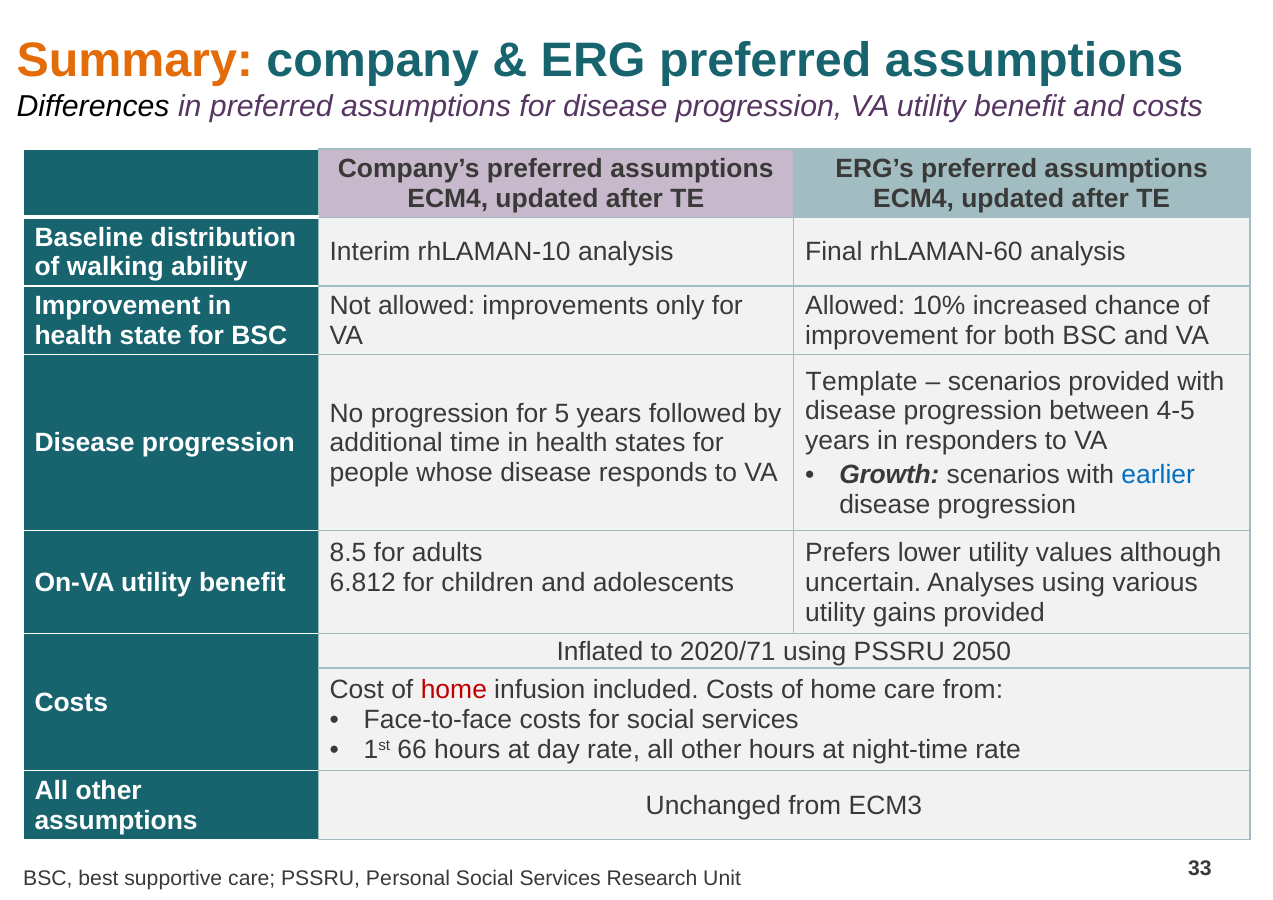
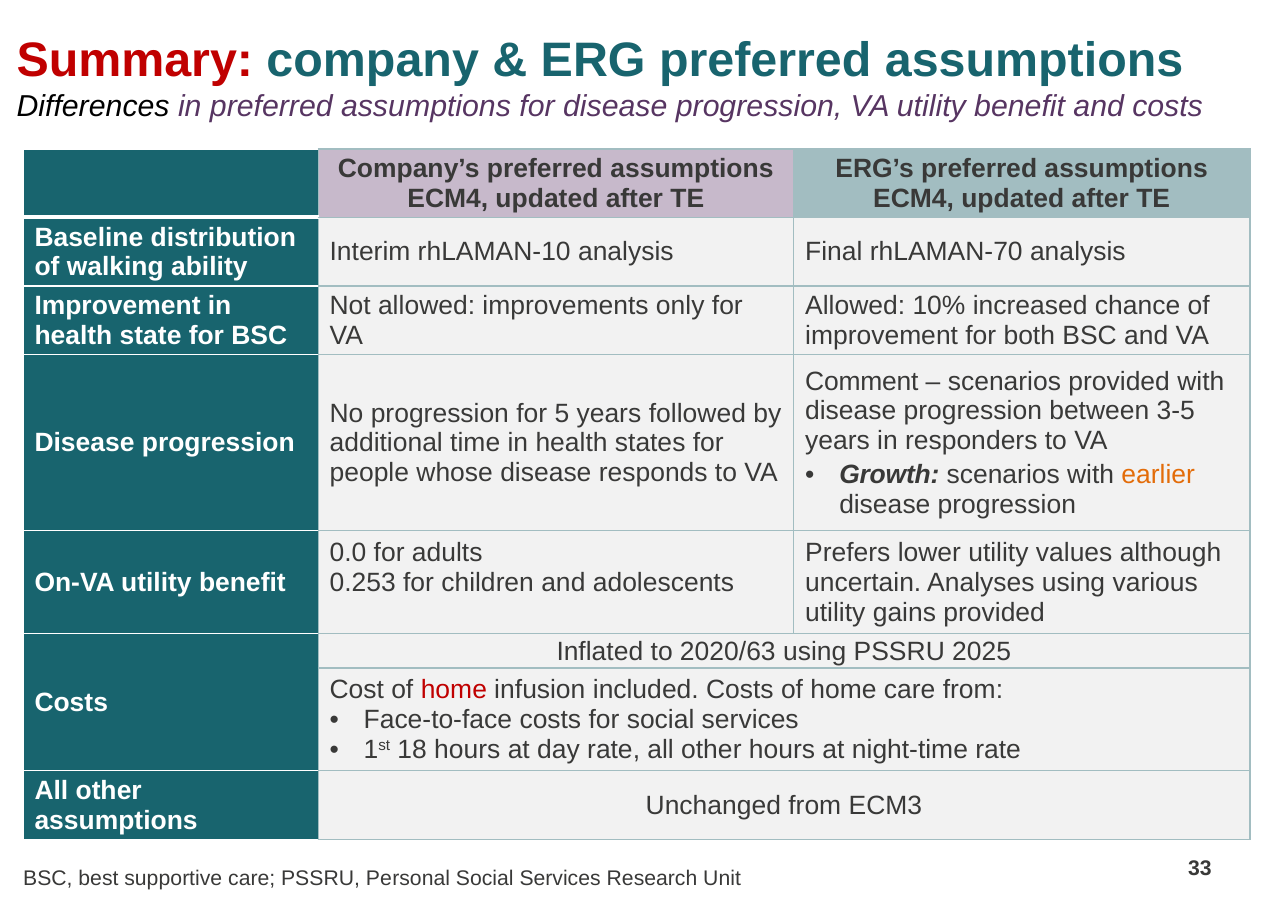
Summary colour: orange -> red
rhLAMAN-60: rhLAMAN-60 -> rhLAMAN-70
Template: Template -> Comment
4-5: 4-5 -> 3-5
earlier colour: blue -> orange
8.5: 8.5 -> 0.0
6.812: 6.812 -> 0.253
2020/71: 2020/71 -> 2020/63
2050: 2050 -> 2025
66: 66 -> 18
